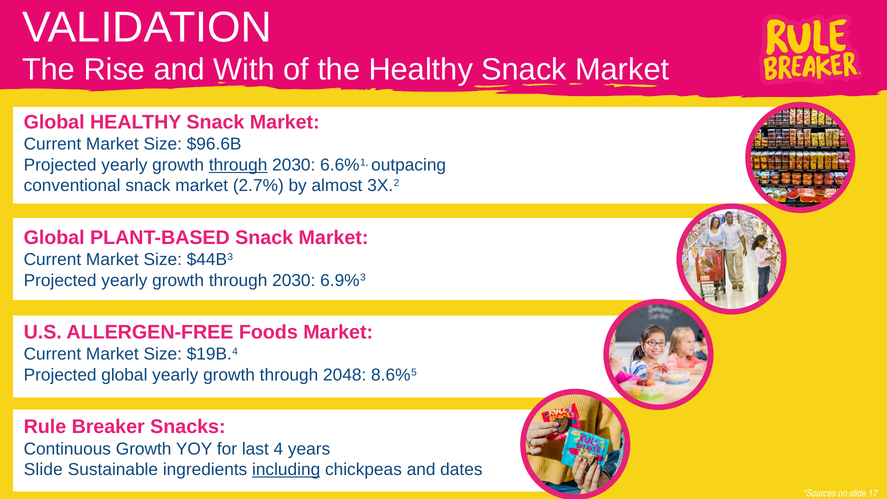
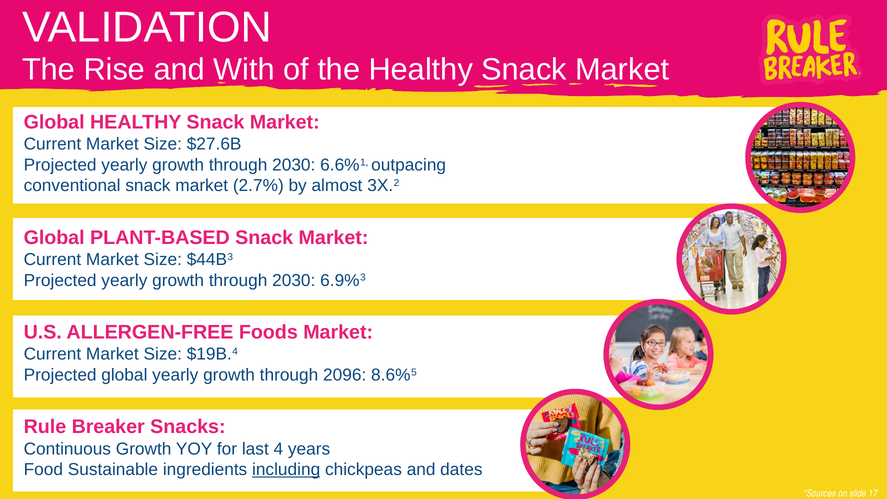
$96.6B: $96.6B -> $27.6B
through at (238, 165) underline: present -> none
2048: 2048 -> 2096
Slide at (43, 470): Slide -> Food
